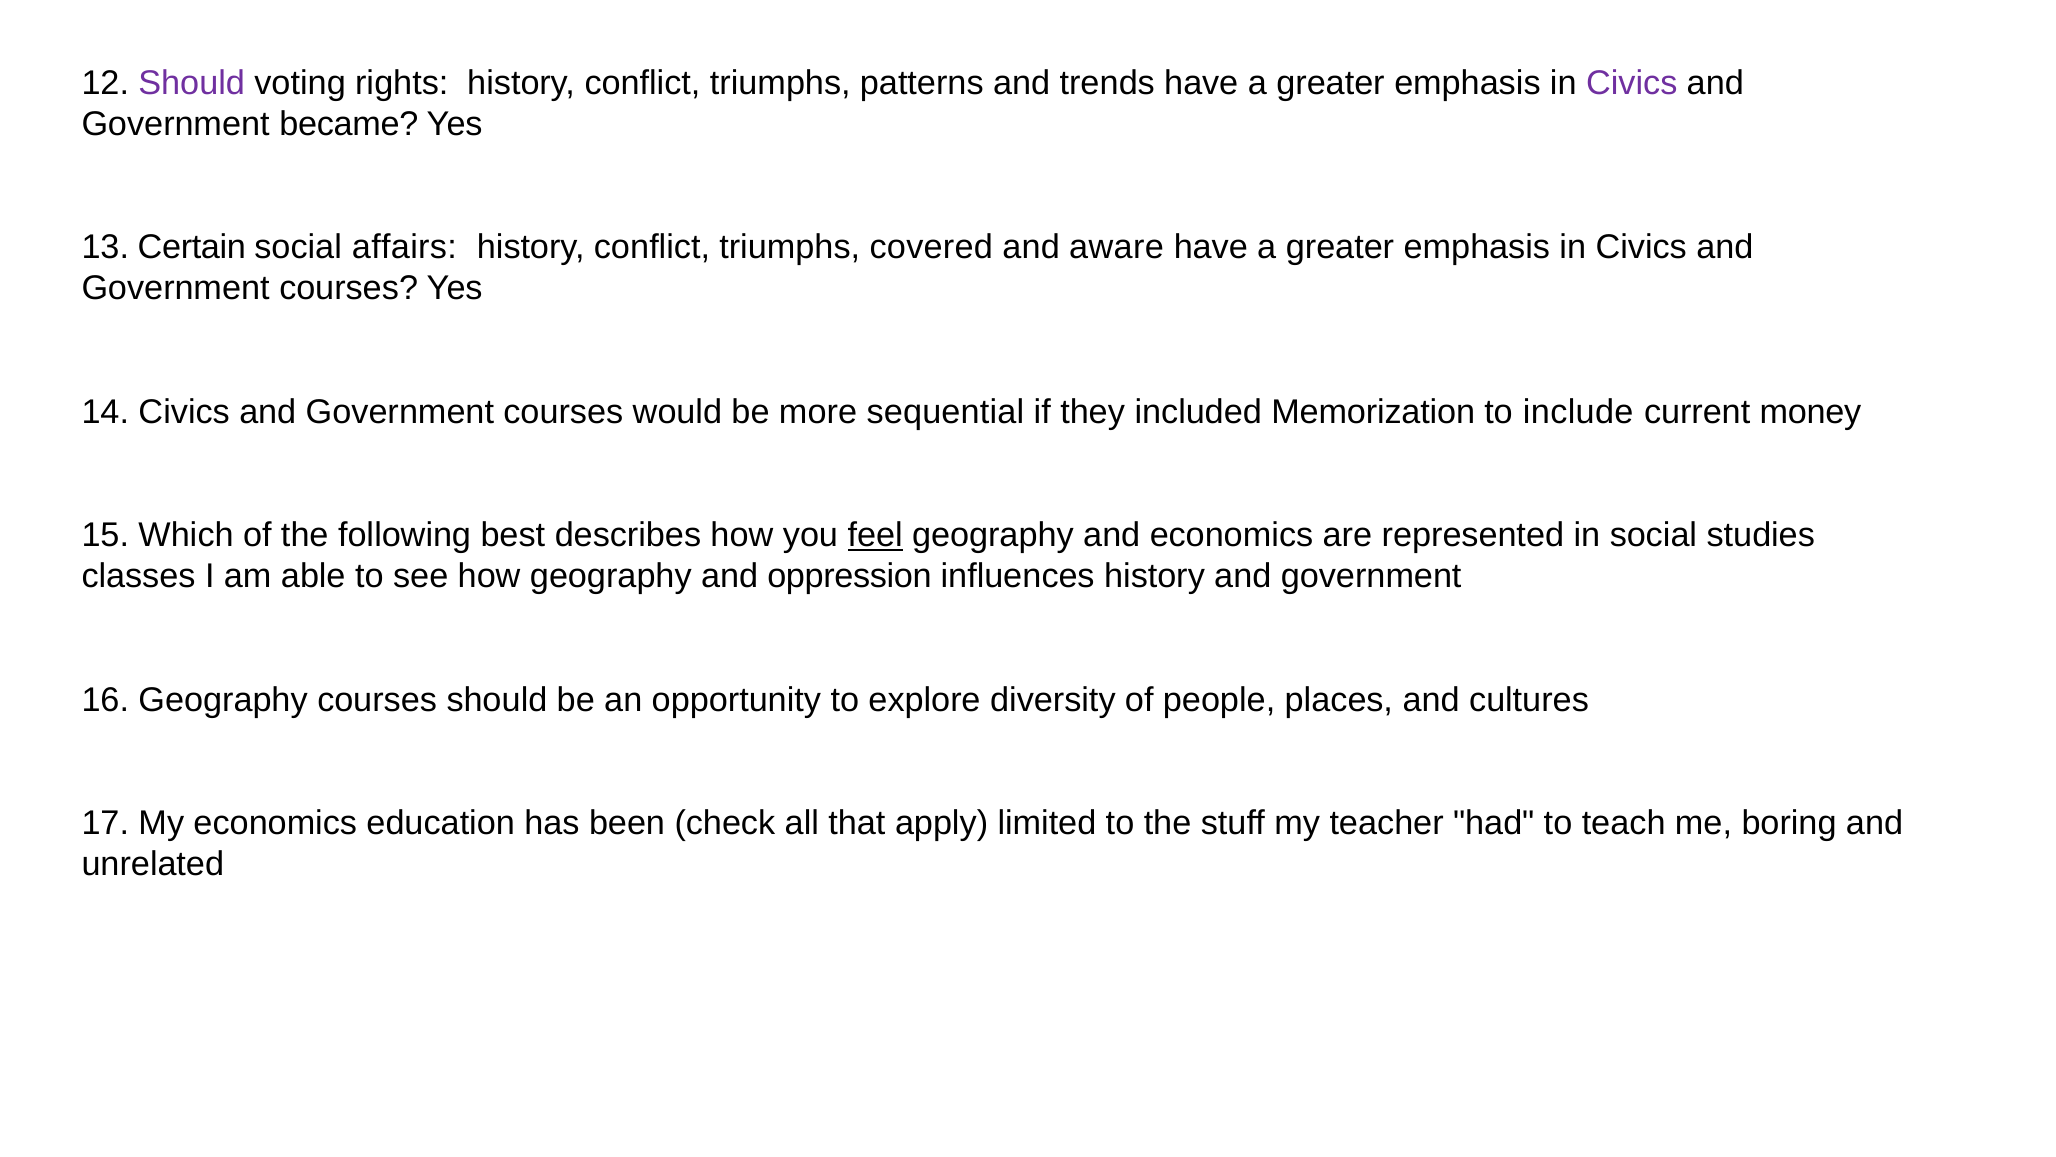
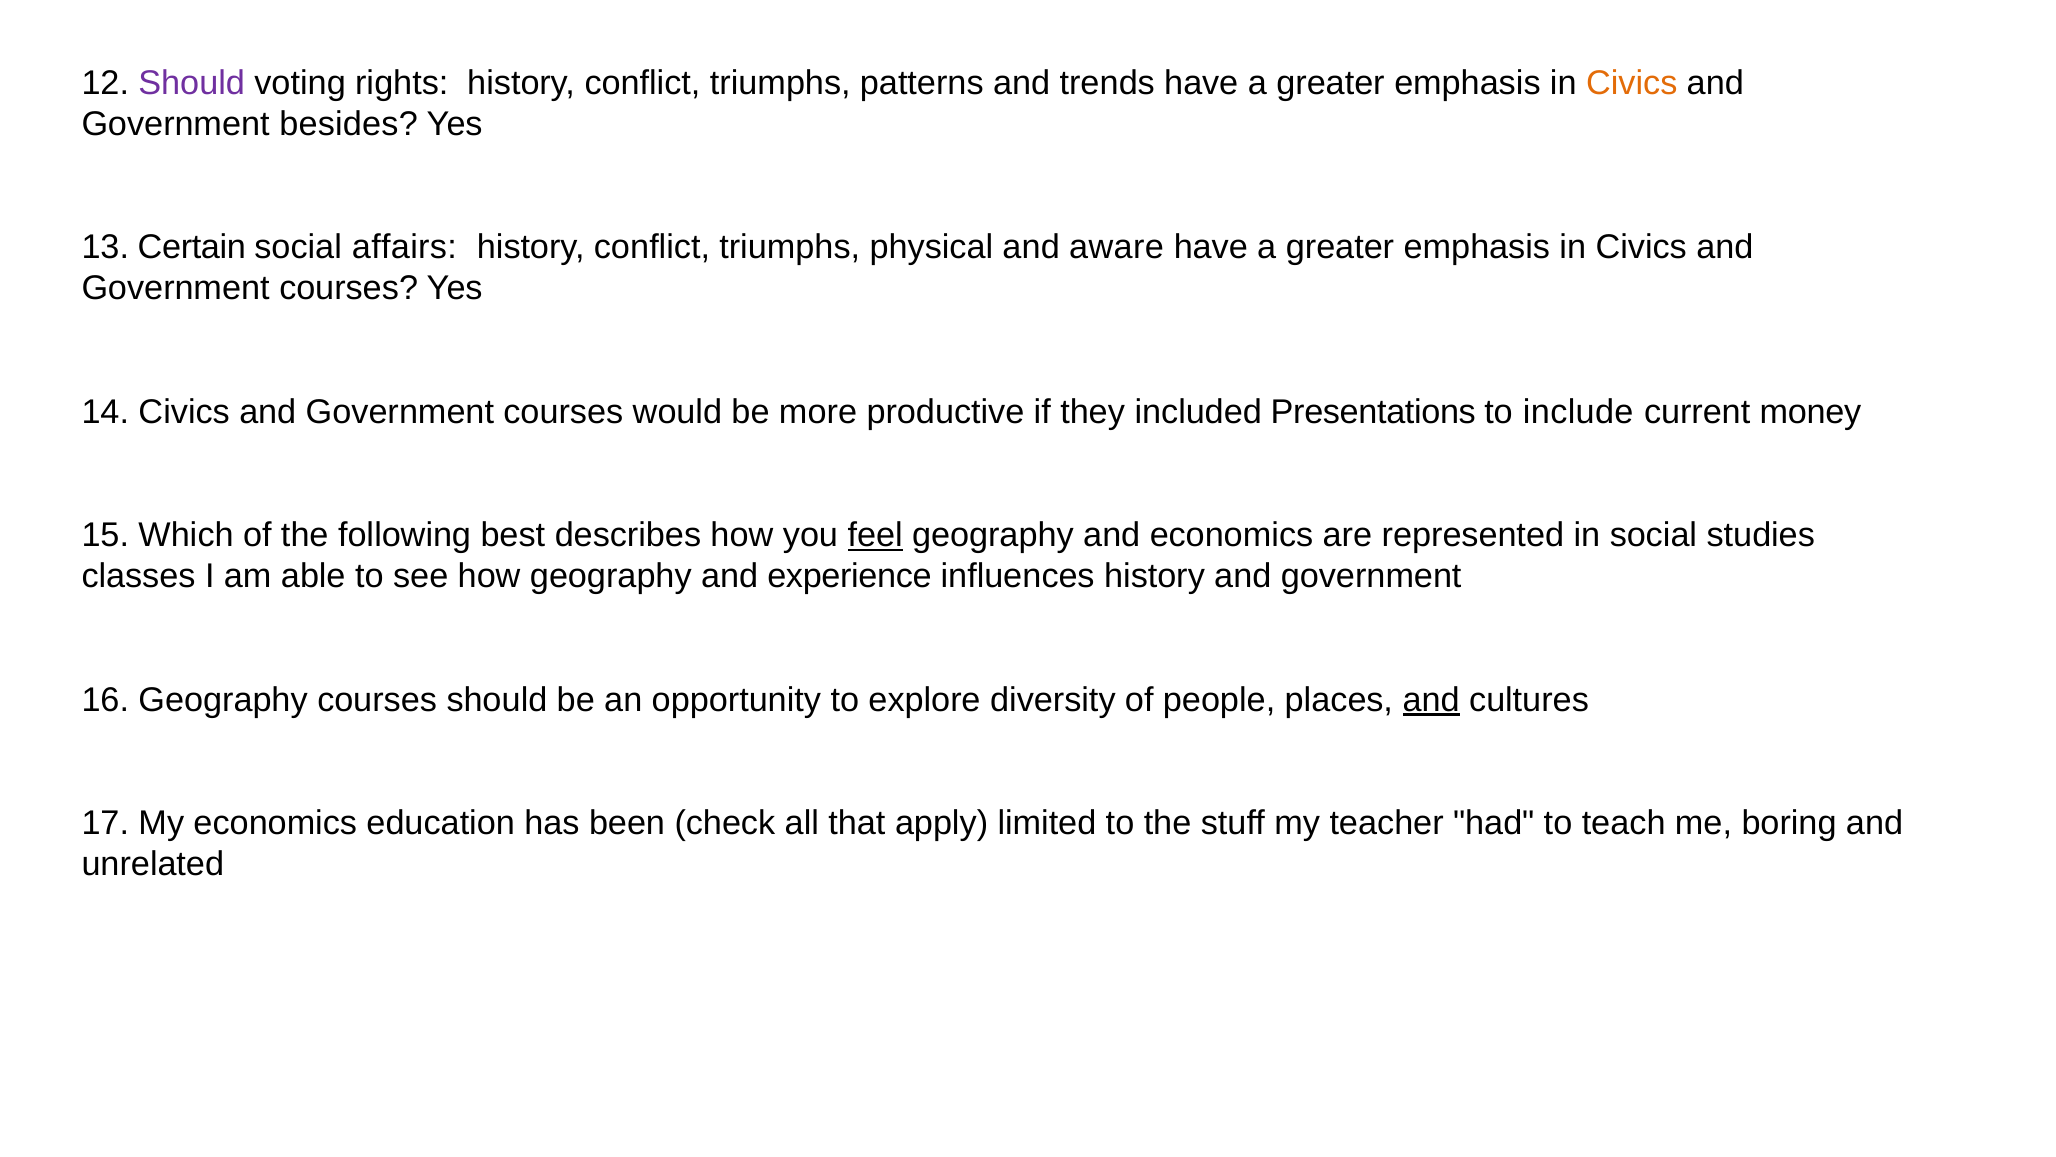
Civics at (1632, 83) colour: purple -> orange
became: became -> besides
covered: covered -> physical
sequential: sequential -> productive
Memorization: Memorization -> Presentations
oppression: oppression -> experience
and at (1431, 699) underline: none -> present
